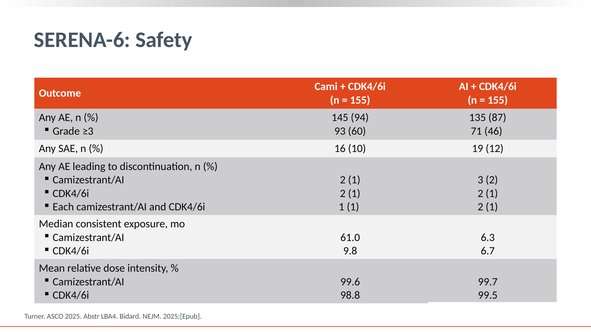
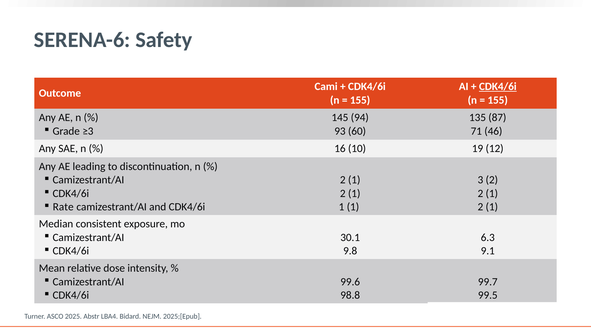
CDK4/6i at (498, 87) underline: none -> present
Each: Each -> Rate
61.0: 61.0 -> 30.1
6.7: 6.7 -> 9.1
